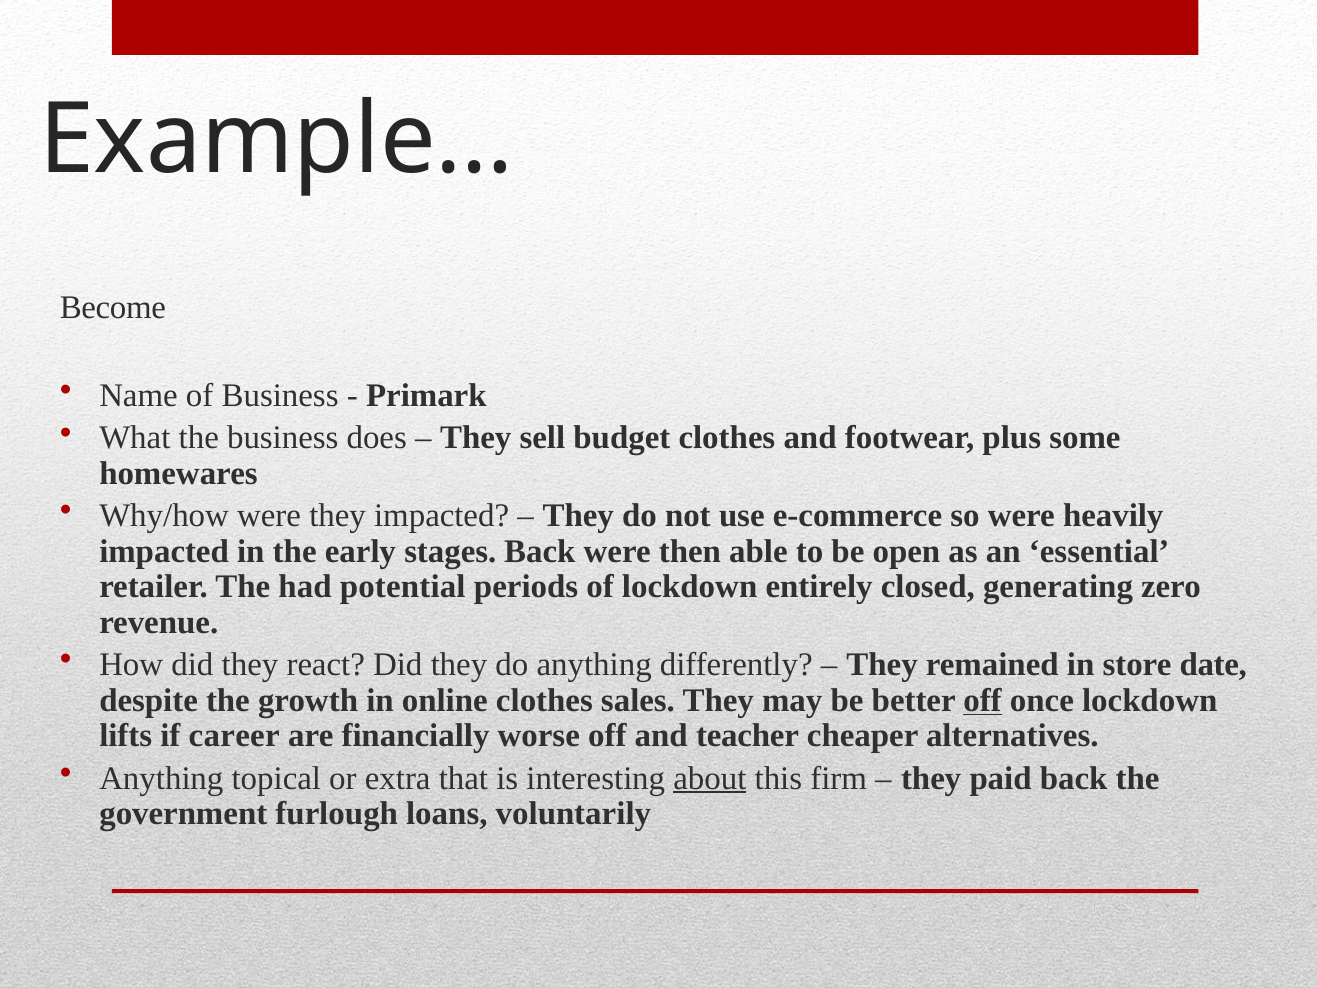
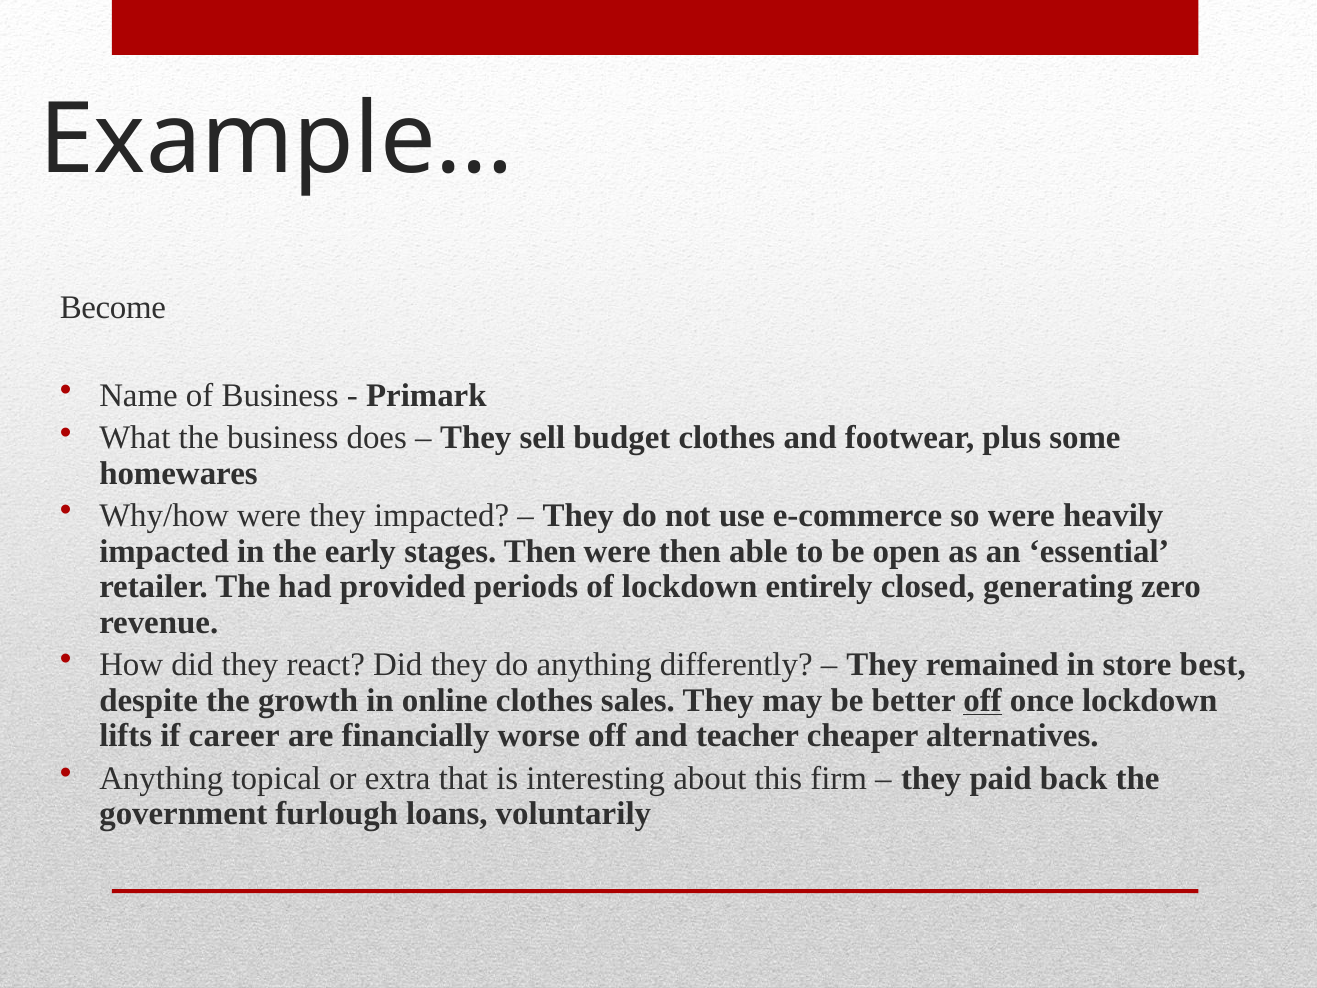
stages Back: Back -> Then
potential: potential -> provided
date: date -> best
about underline: present -> none
